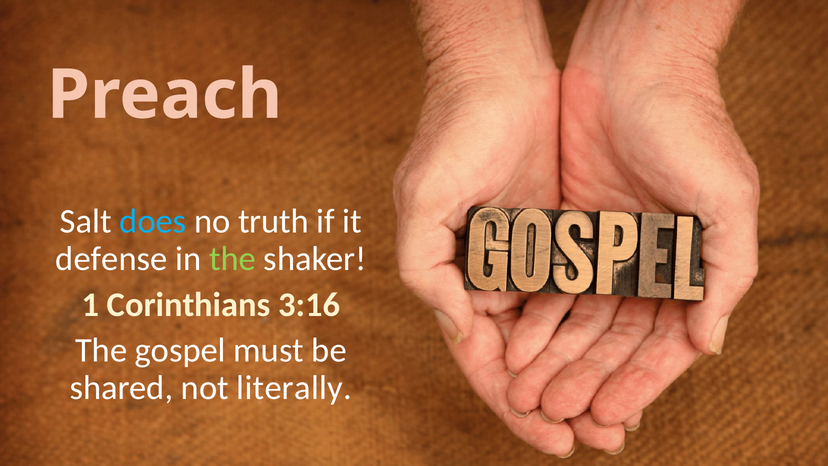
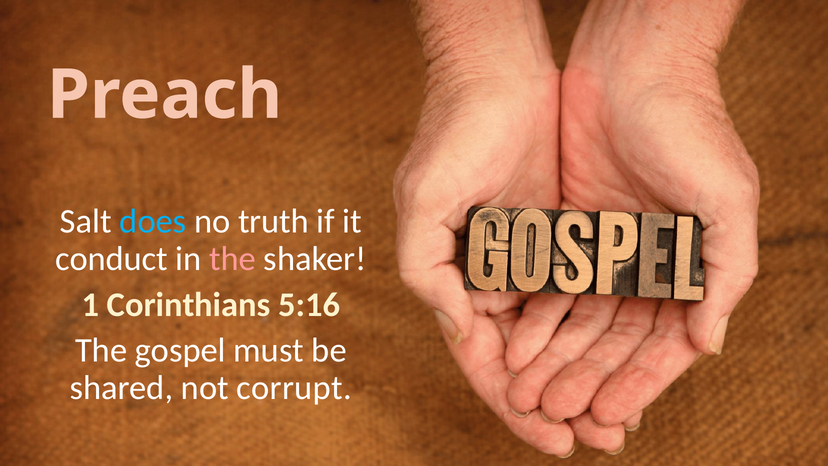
defense: defense -> conduct
the at (232, 259) colour: light green -> pink
3:16: 3:16 -> 5:16
literally: literally -> corrupt
